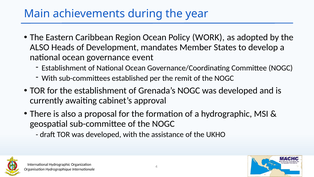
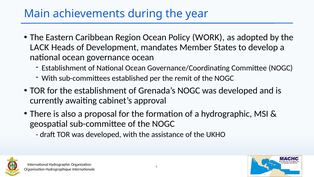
ALSO at (40, 47): ALSO -> LACK
governance event: event -> ocean
